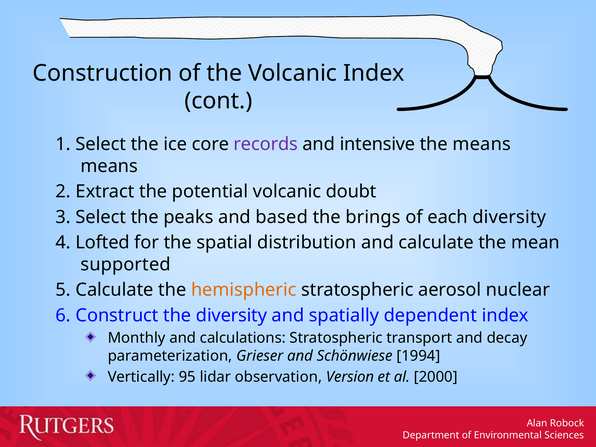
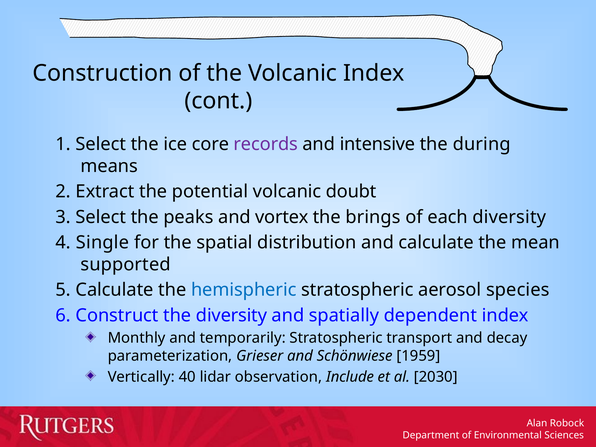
the means: means -> during
based: based -> vortex
Lofted: Lofted -> Single
hemispheric colour: orange -> blue
nuclear: nuclear -> species
calculations: calculations -> temporarily
1994: 1994 -> 1959
95: 95 -> 40
Version: Version -> Include
2000: 2000 -> 2030
